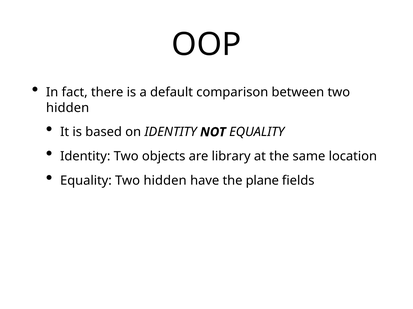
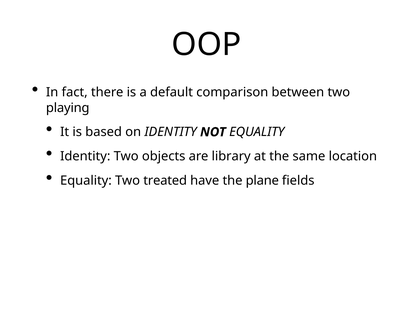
hidden at (68, 108): hidden -> playing
Equality Two hidden: hidden -> treated
